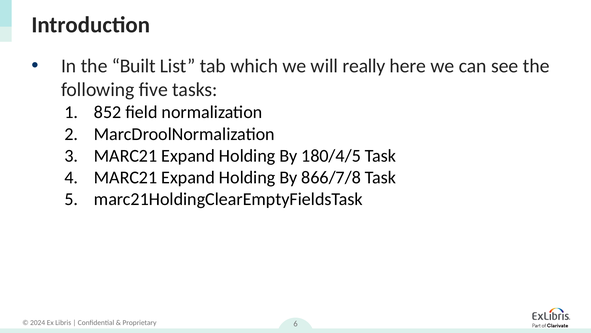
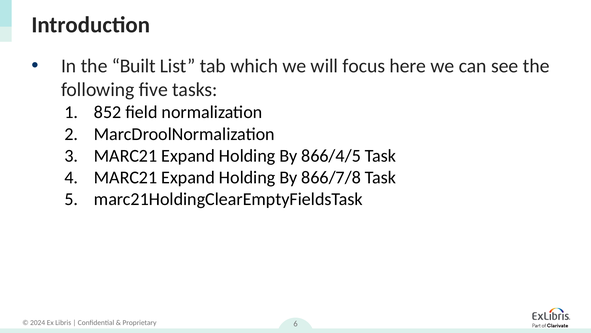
really: really -> focus
180/4/5: 180/4/5 -> 866/4/5
